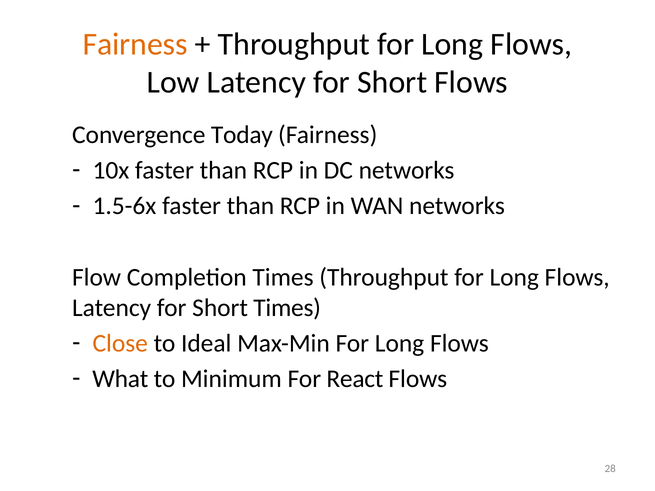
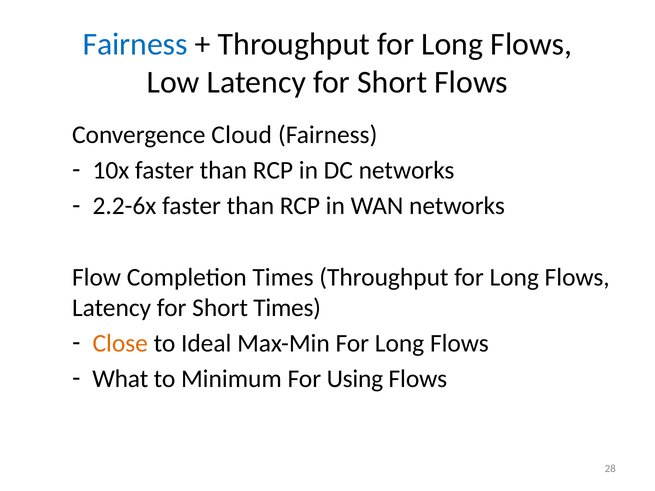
Fairness at (135, 44) colour: orange -> blue
Today: Today -> Cloud
1.5-6x: 1.5-6x -> 2.2-6x
React: React -> Using
